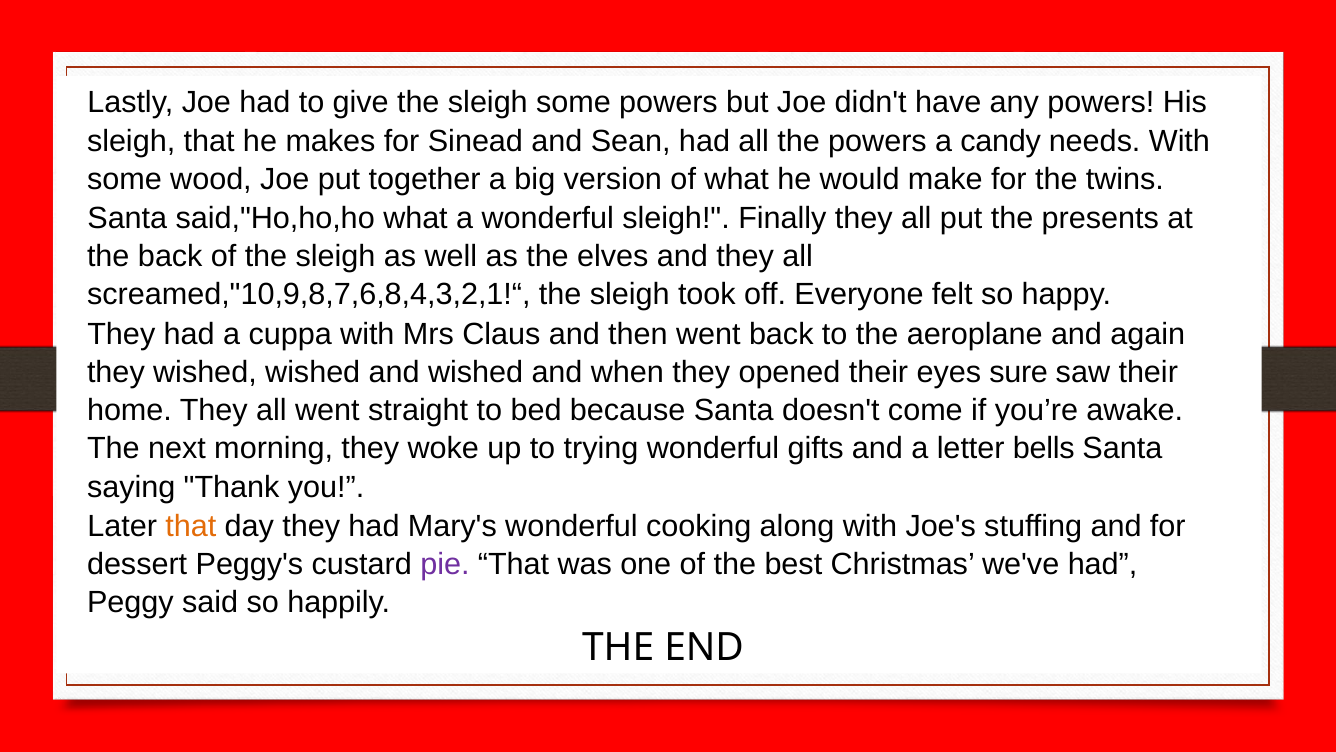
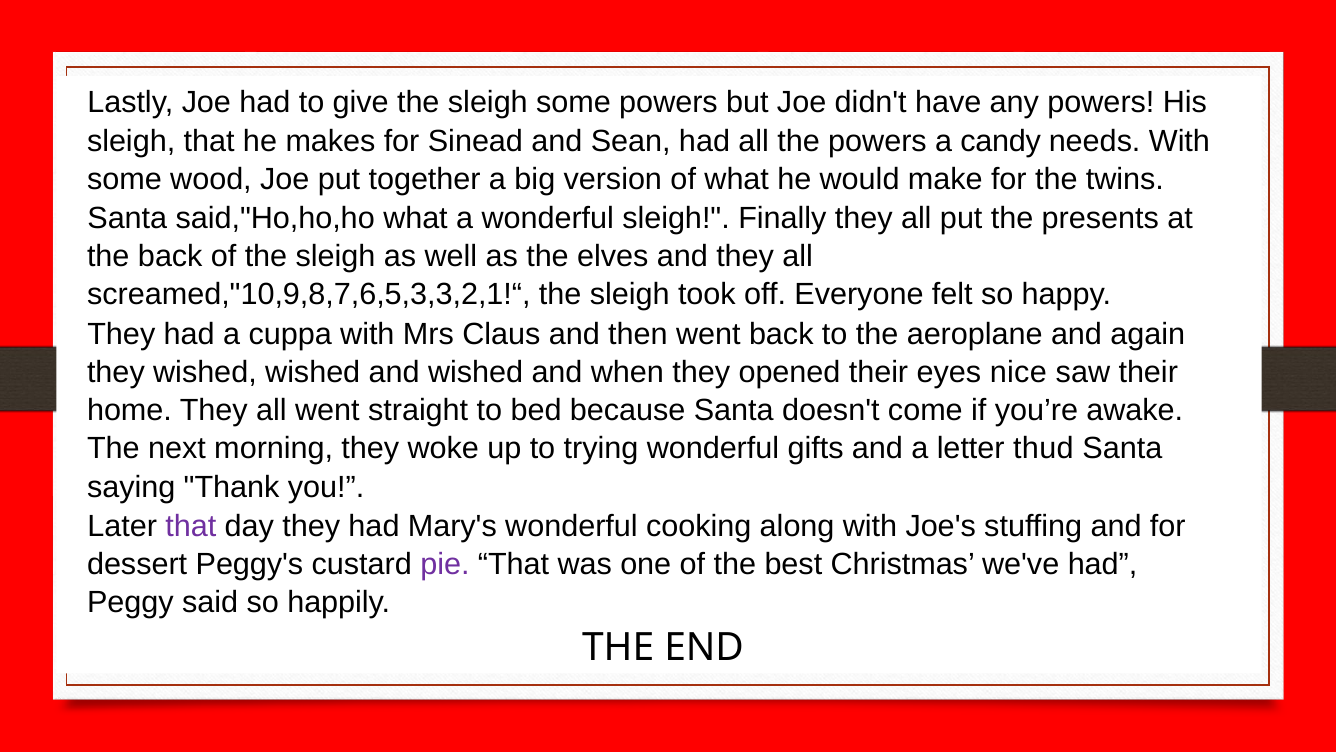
screamed,"10,9,8,7,6,8,4,3,2,1!“: screamed,"10,9,8,7,6,8,4,3,2,1!“ -> screamed,"10,9,8,7,6,5,3,3,2,1!“
sure: sure -> nice
bells: bells -> thud
that at (191, 526) colour: orange -> purple
